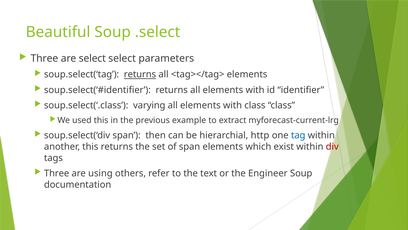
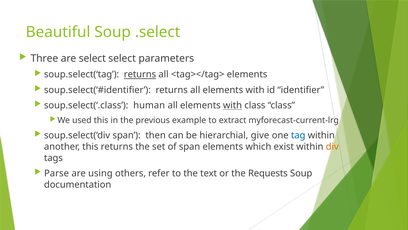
varying: varying -> human
with at (233, 105) underline: none -> present
http: http -> give
div colour: red -> orange
Three at (57, 173): Three -> Parse
Engineer: Engineer -> Requests
